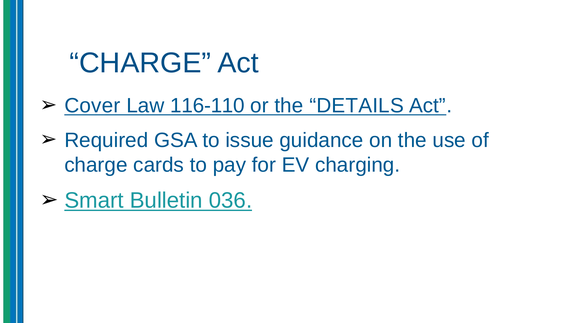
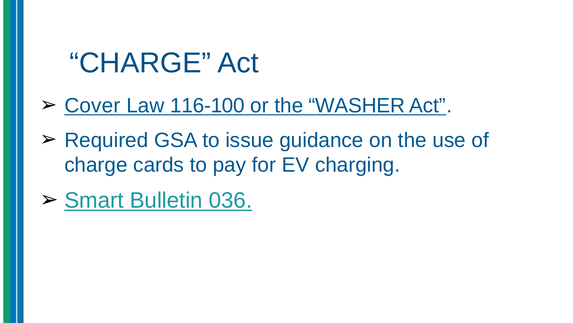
116-110: 116-110 -> 116-100
DETAILS: DETAILS -> WASHER
